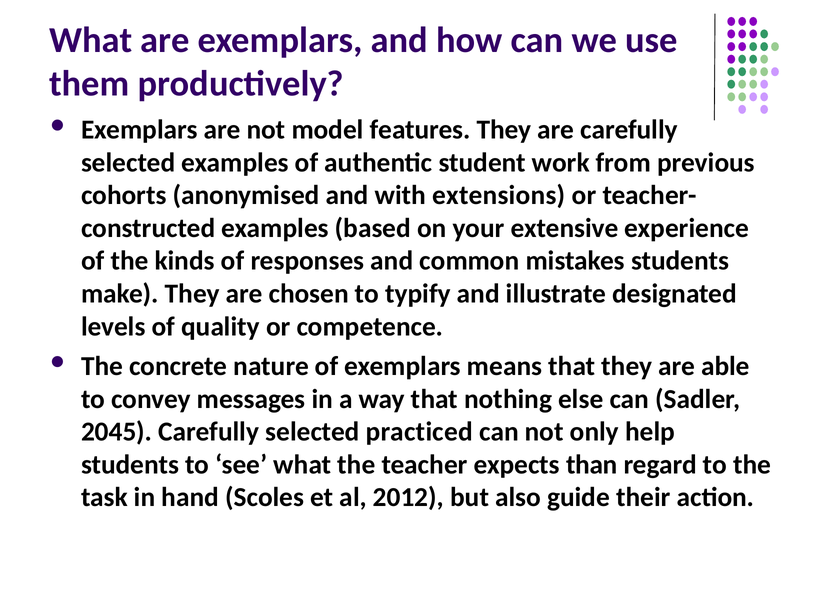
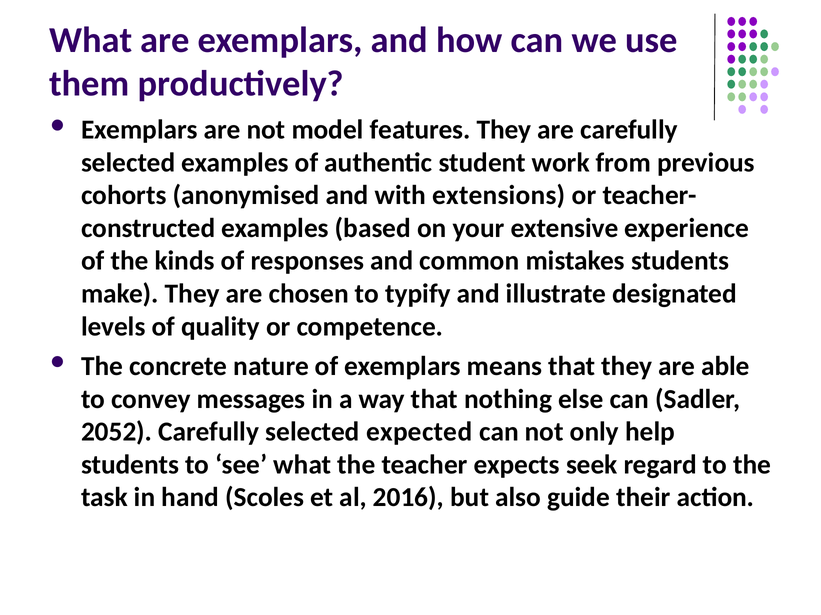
2045: 2045 -> 2052
practiced: practiced -> expected
than: than -> seek
2012: 2012 -> 2016
